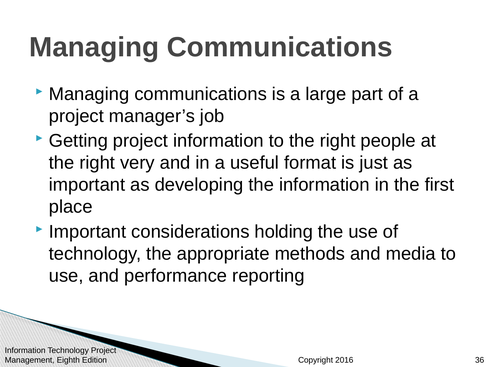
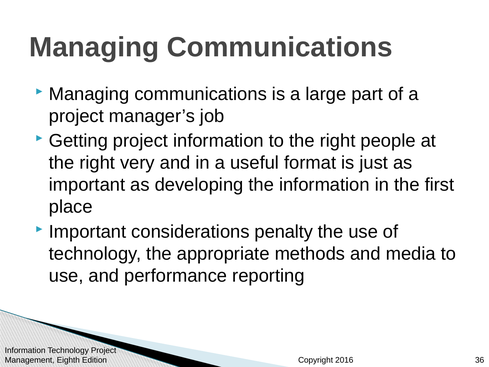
holding: holding -> penalty
